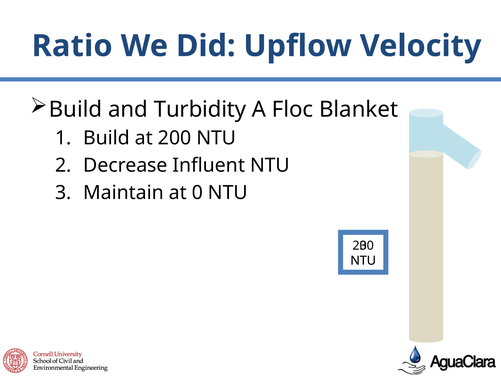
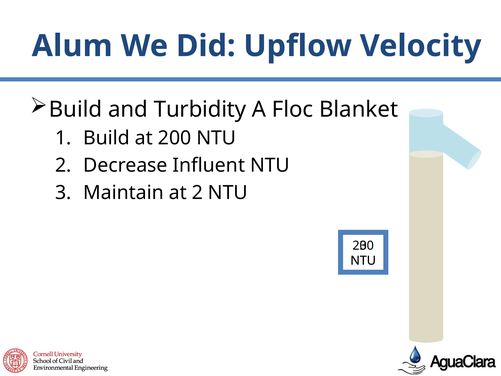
Ratio: Ratio -> Alum
at 0: 0 -> 2
